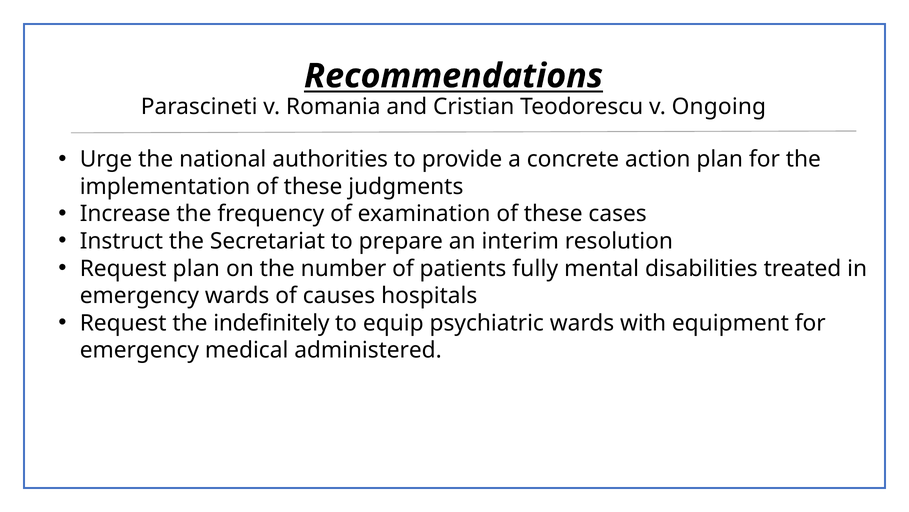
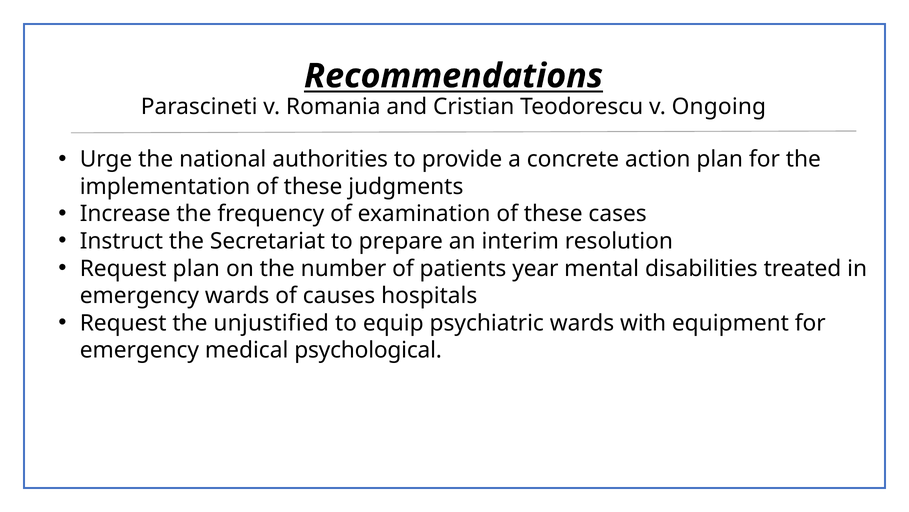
fully: fully -> year
indefinitely: indefinitely -> unjustified
administered: administered -> psychological
